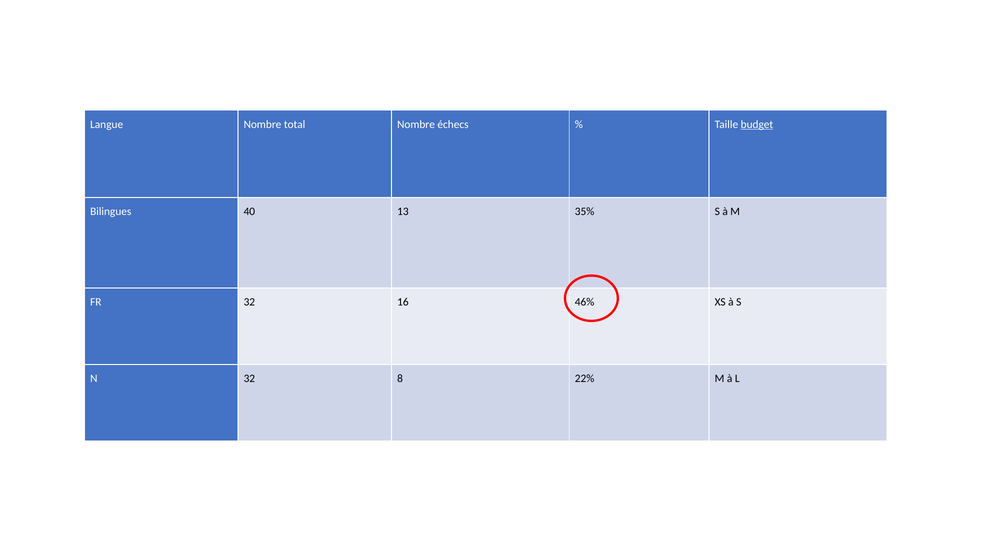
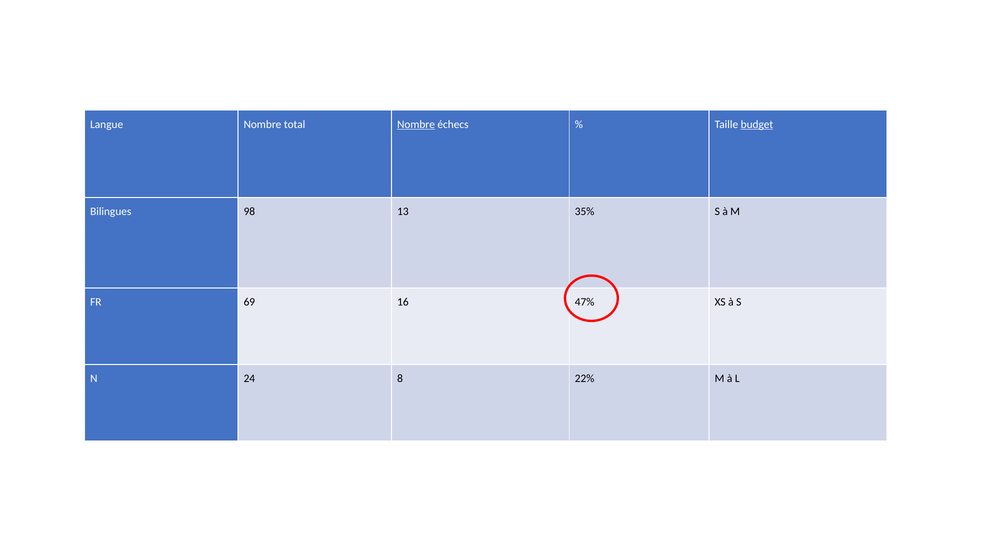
Nombre at (416, 124) underline: none -> present
40: 40 -> 98
FR 32: 32 -> 69
46%: 46% -> 47%
N 32: 32 -> 24
